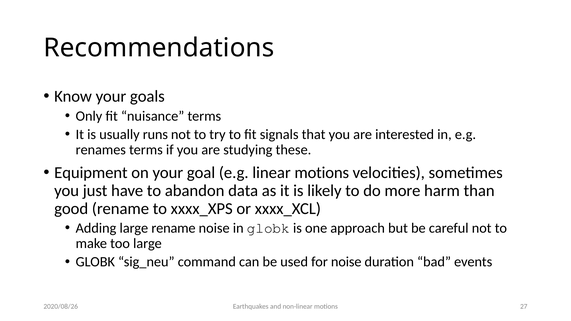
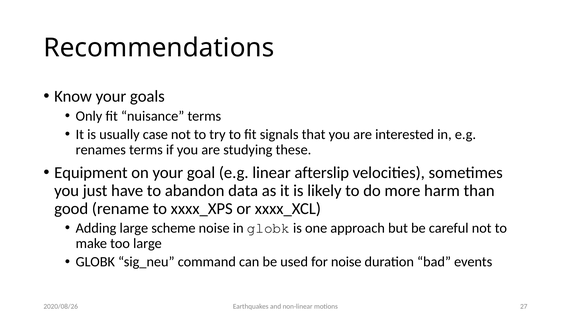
runs: runs -> case
linear motions: motions -> afterslip
large rename: rename -> scheme
